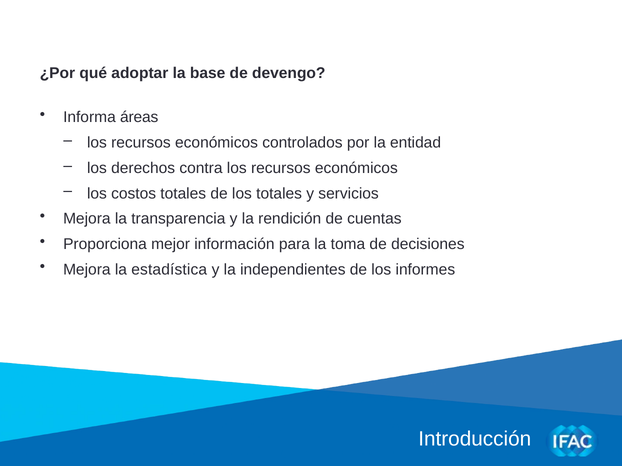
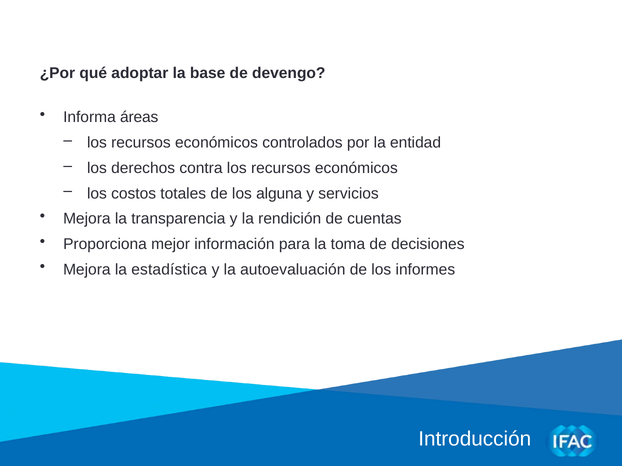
los totales: totales -> alguna
independientes: independientes -> autoevaluación
